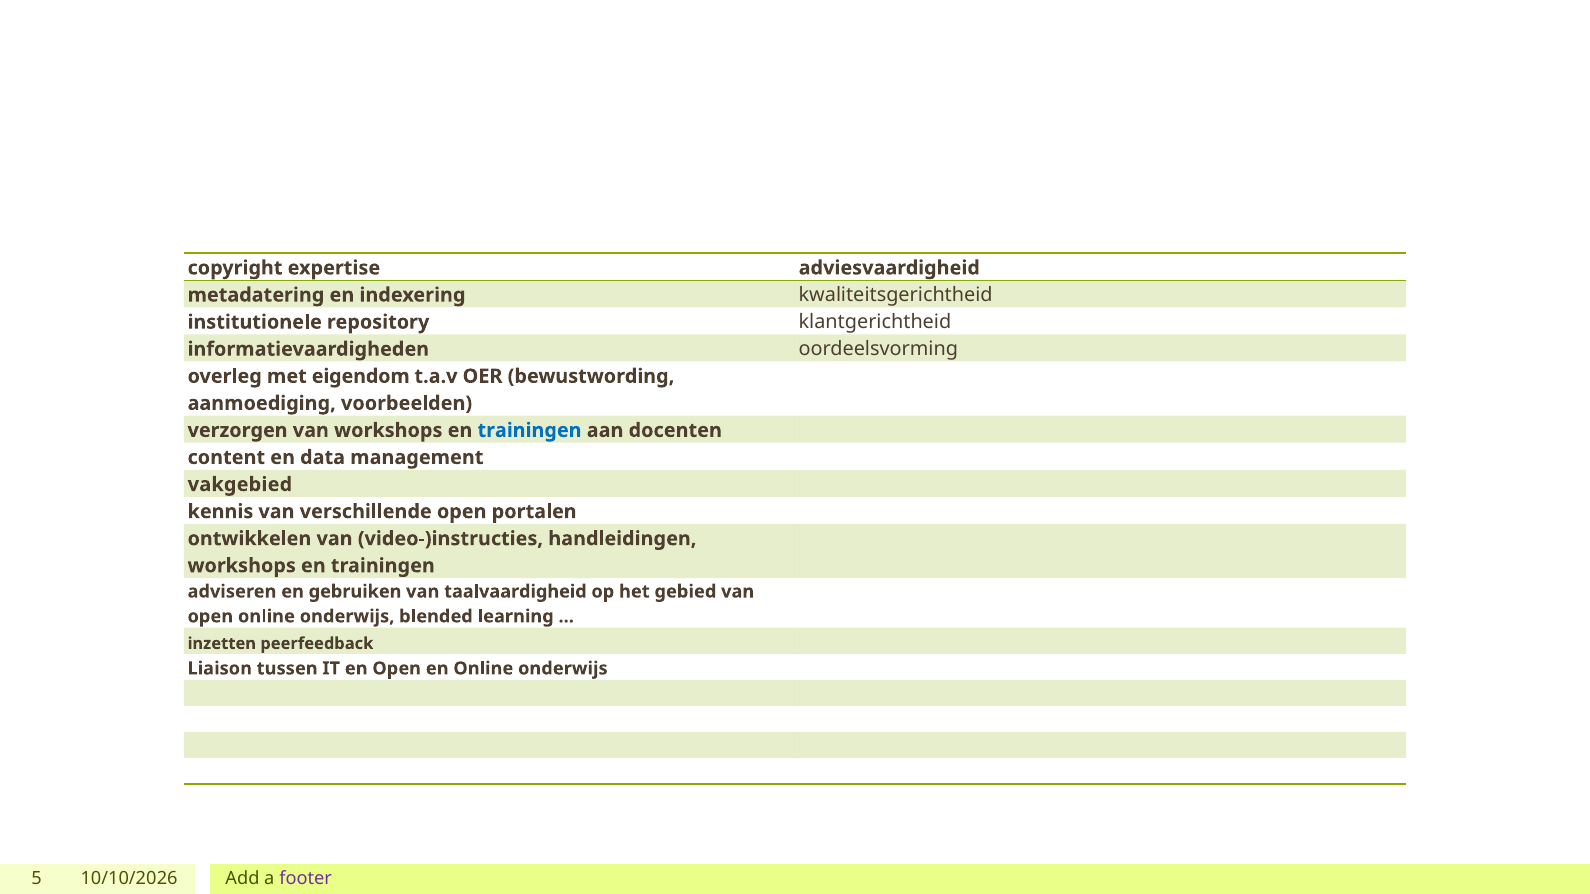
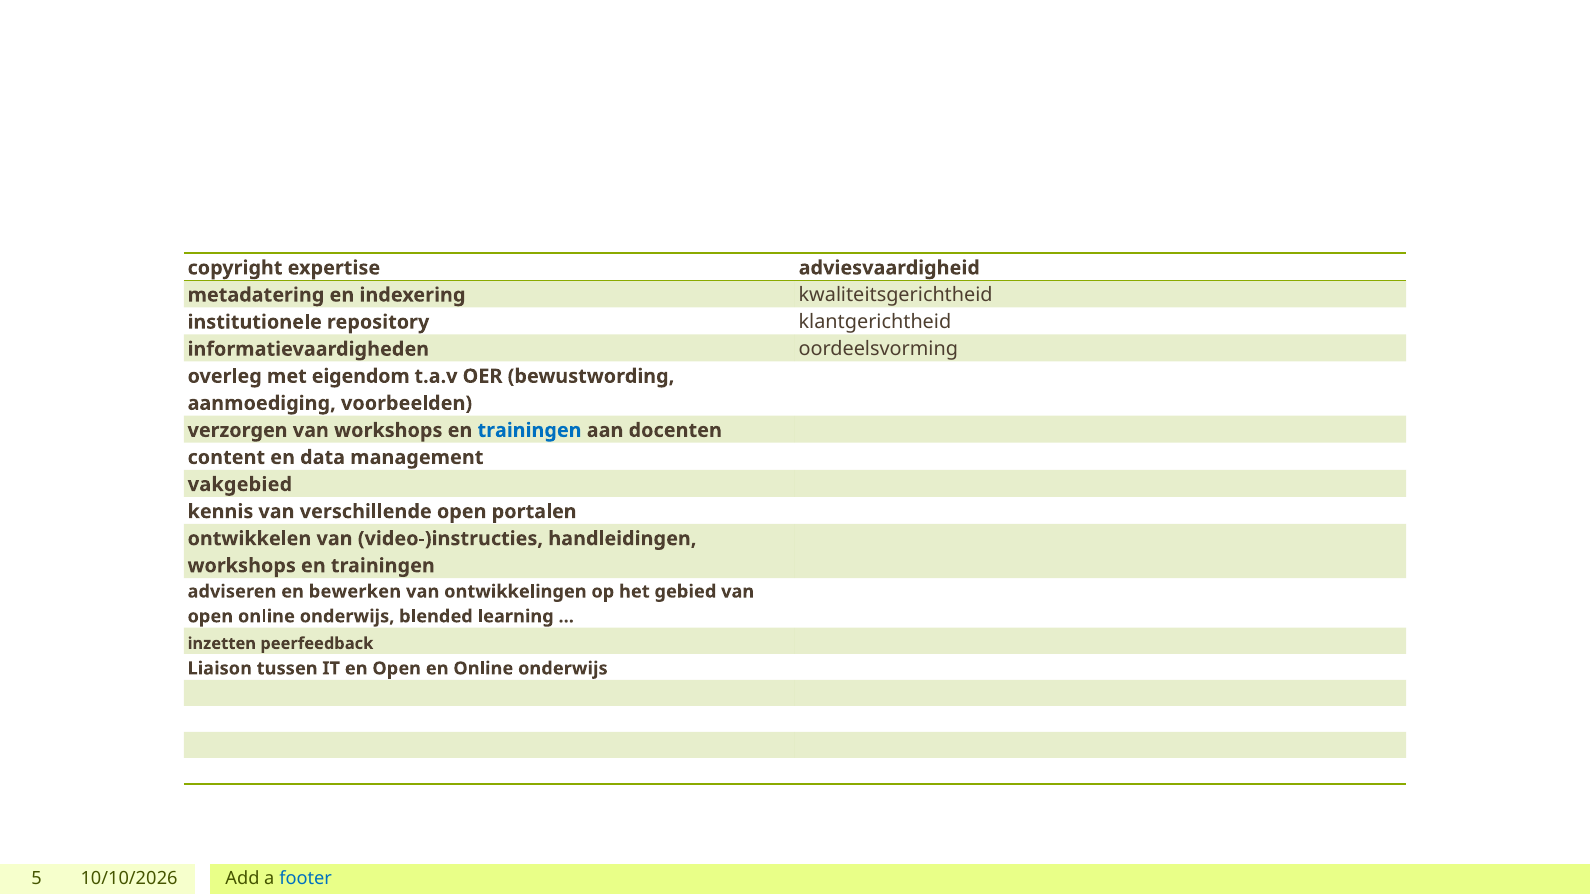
gebruiken: gebruiken -> bewerken
taalvaardigheid: taalvaardigheid -> ontwikkelingen
footer colour: purple -> blue
